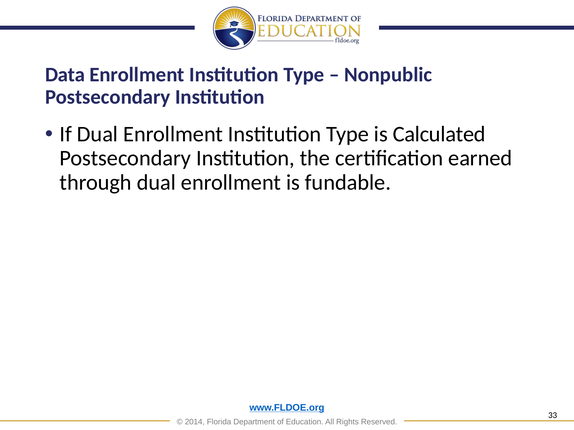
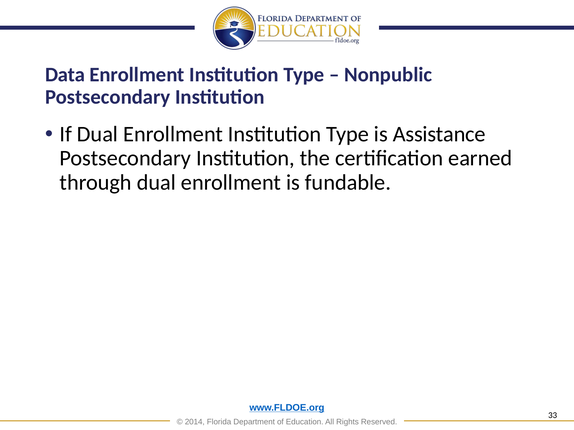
Calculated: Calculated -> Assistance
